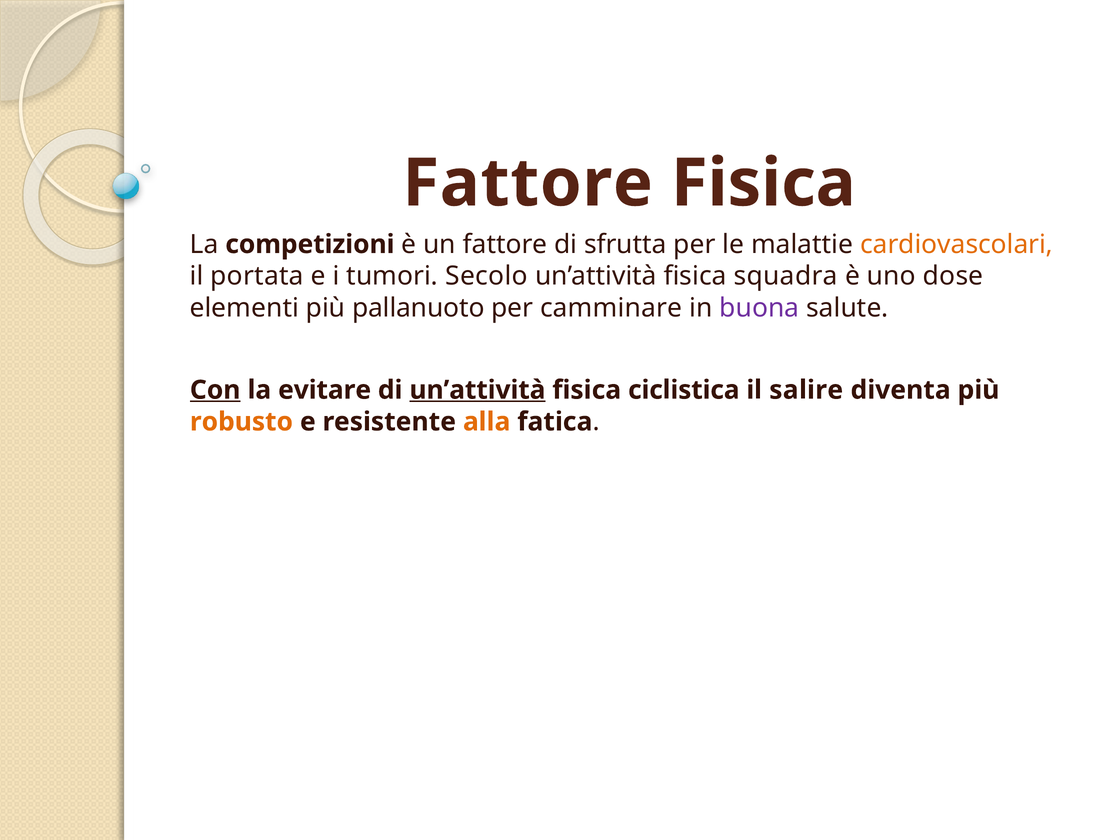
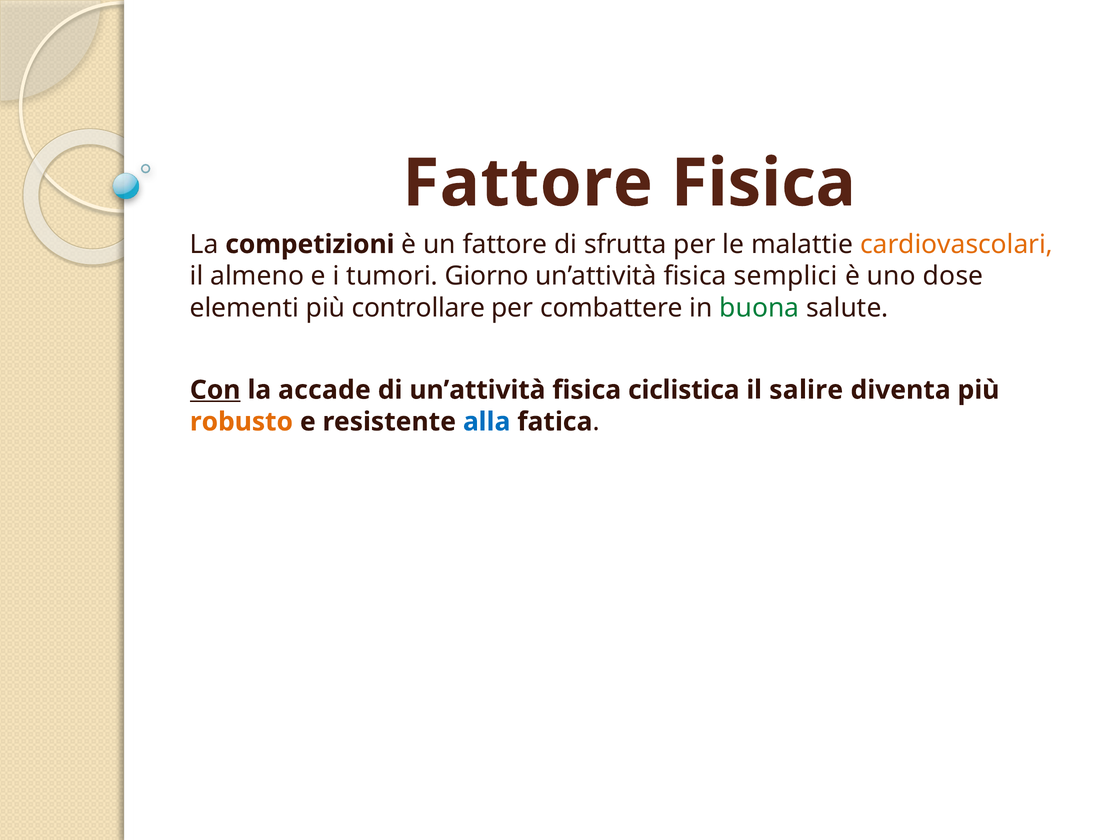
portata: portata -> almeno
Secolo: Secolo -> Giorno
squadra: squadra -> semplici
pallanuoto: pallanuoto -> controllare
camminare: camminare -> combattere
buona colour: purple -> green
evitare: evitare -> accade
un’attività at (477, 390) underline: present -> none
alla colour: orange -> blue
